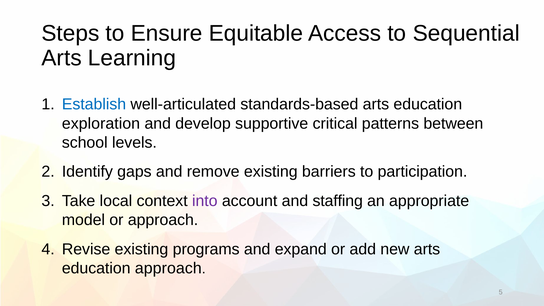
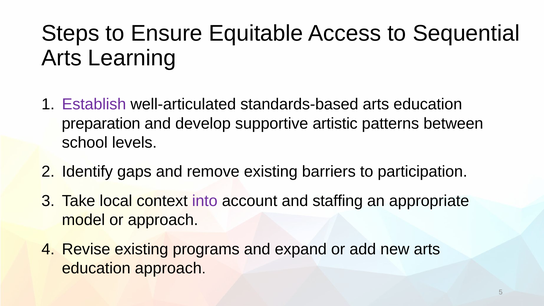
Establish colour: blue -> purple
exploration: exploration -> preparation
critical: critical -> artistic
